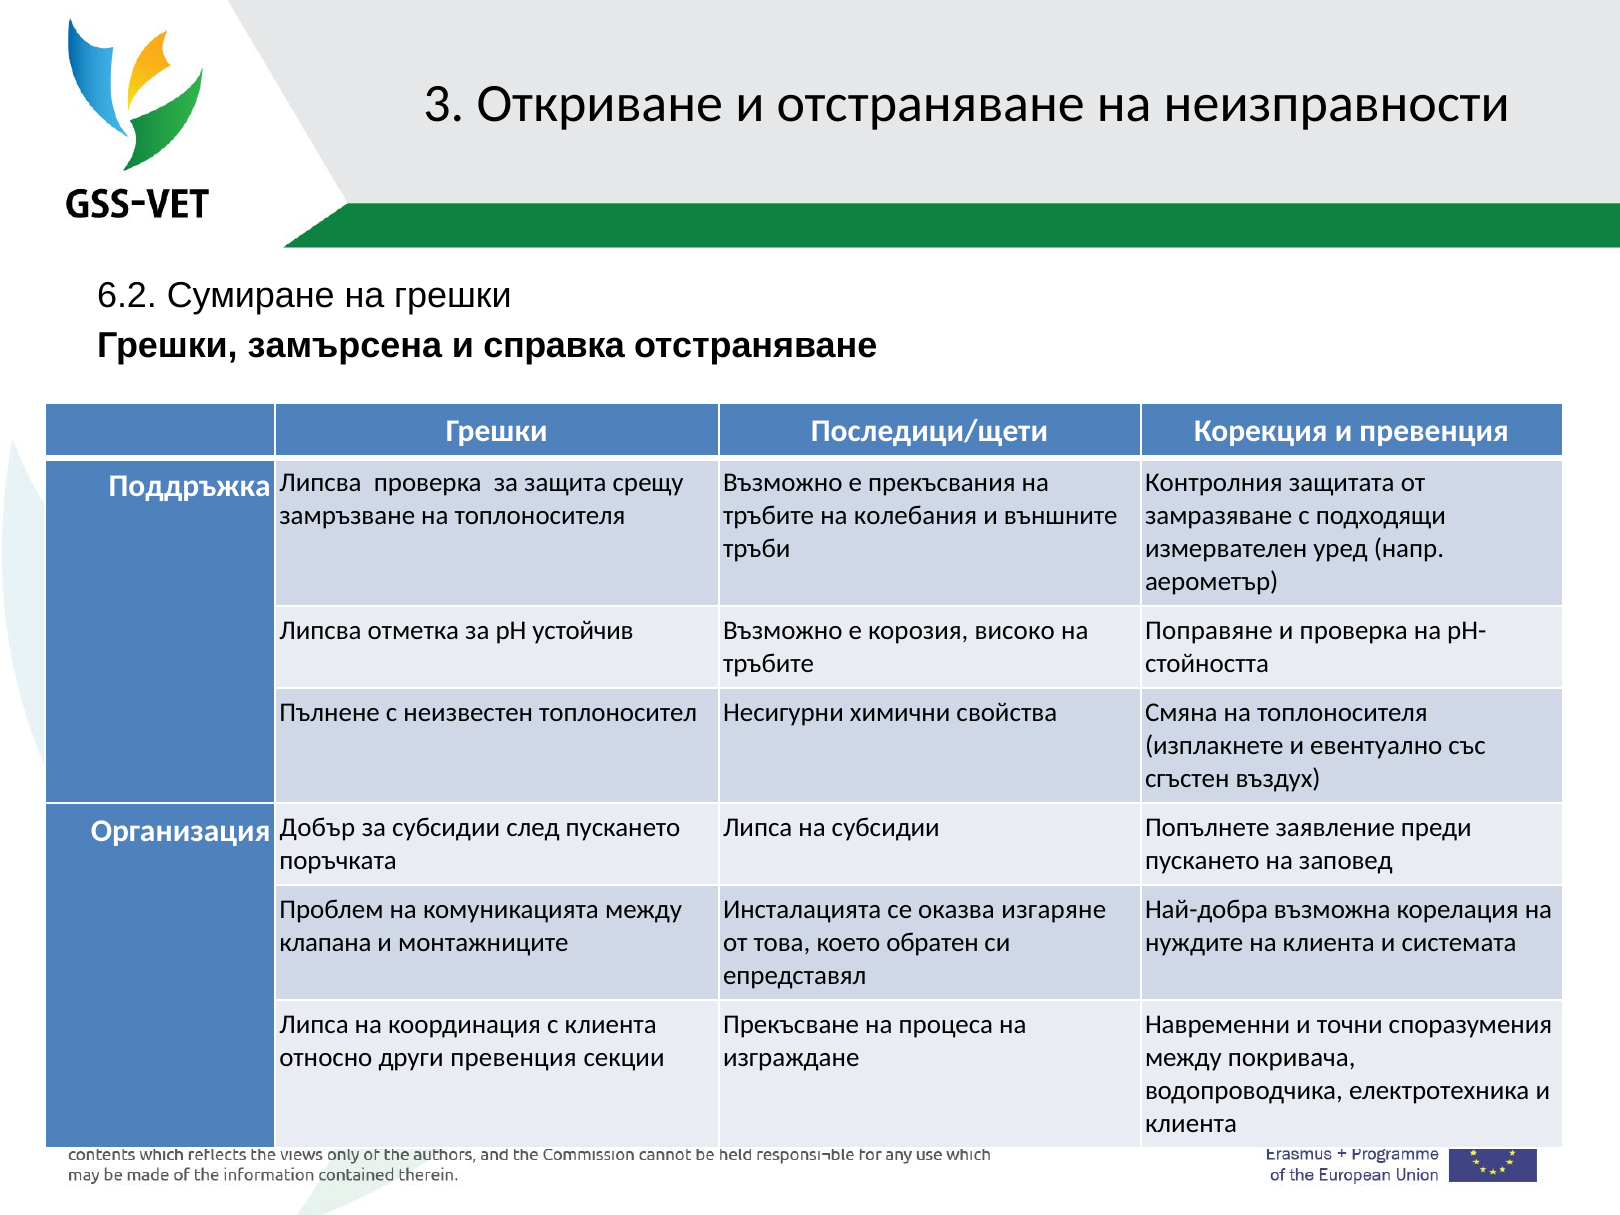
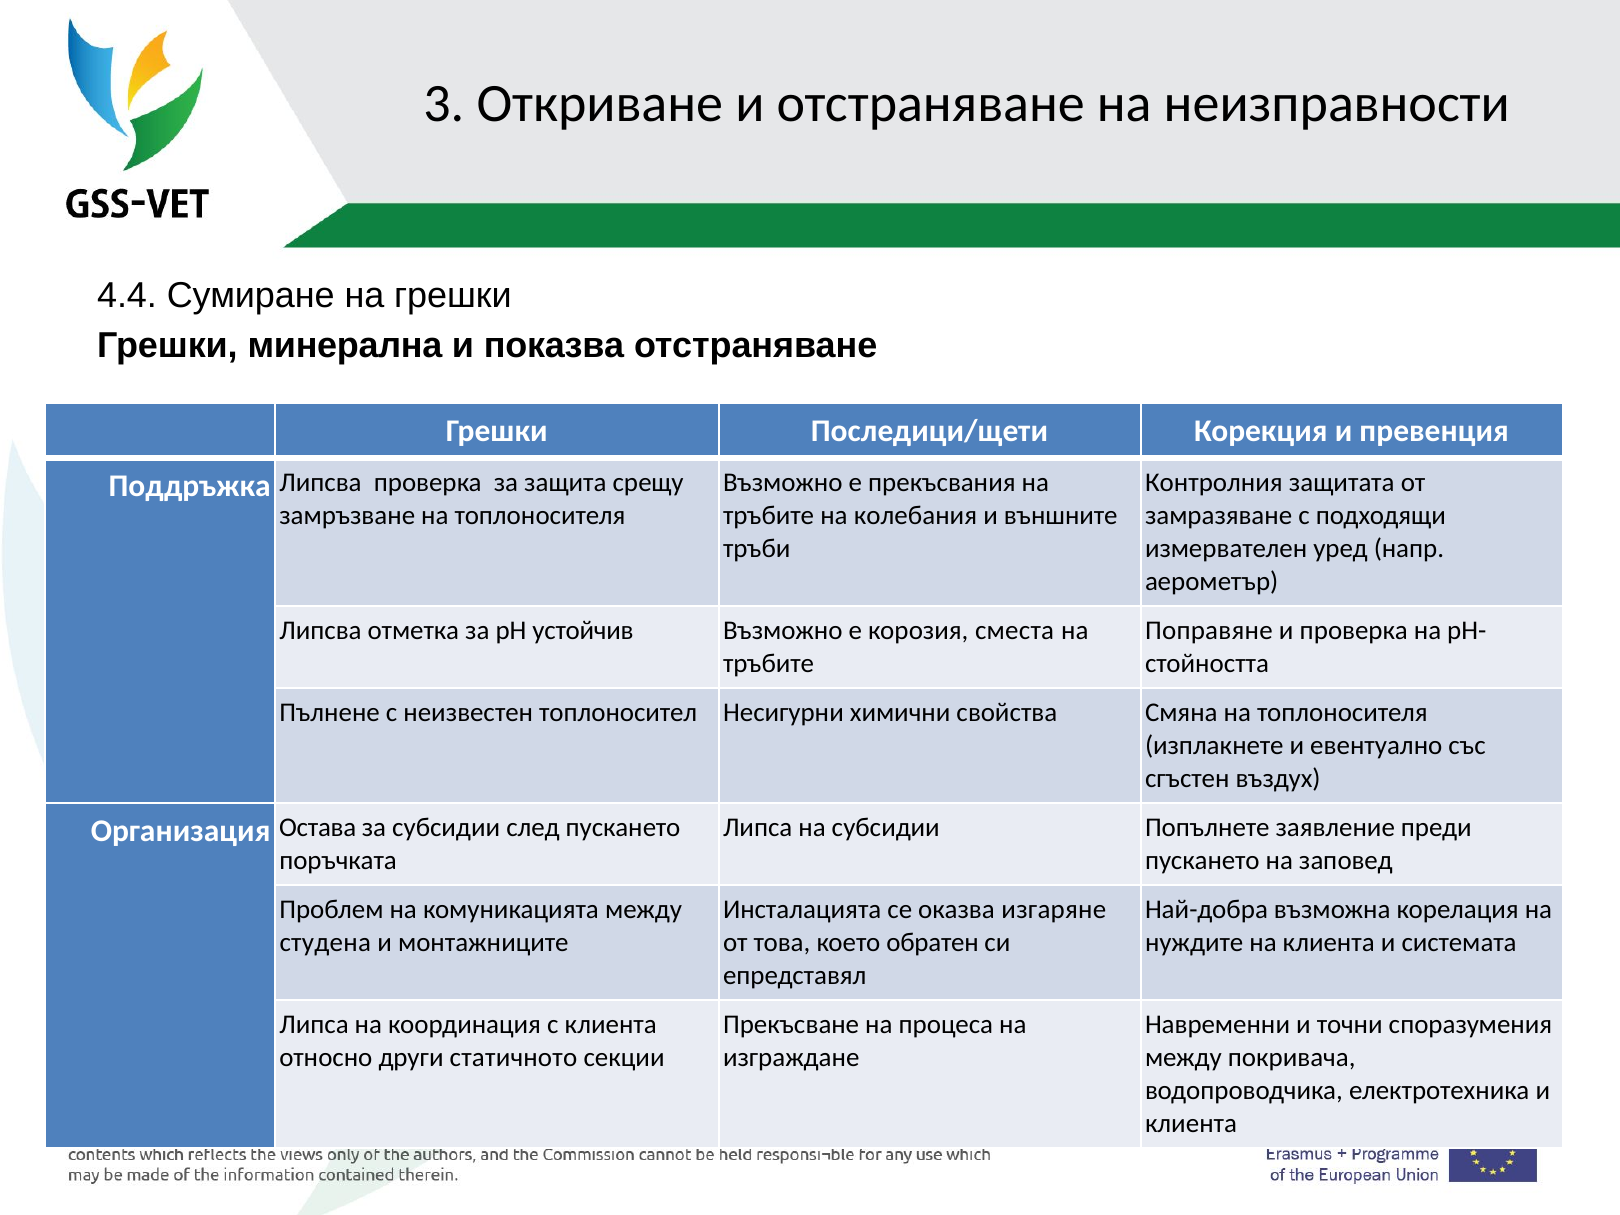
6.2: 6.2 -> 4.4
замърсена: замърсена -> минерална
справка: справка -> показва
високо: високо -> сместа
Добър: Добър -> Остава
клапана: клапана -> студена
други превенция: превенция -> статичното
